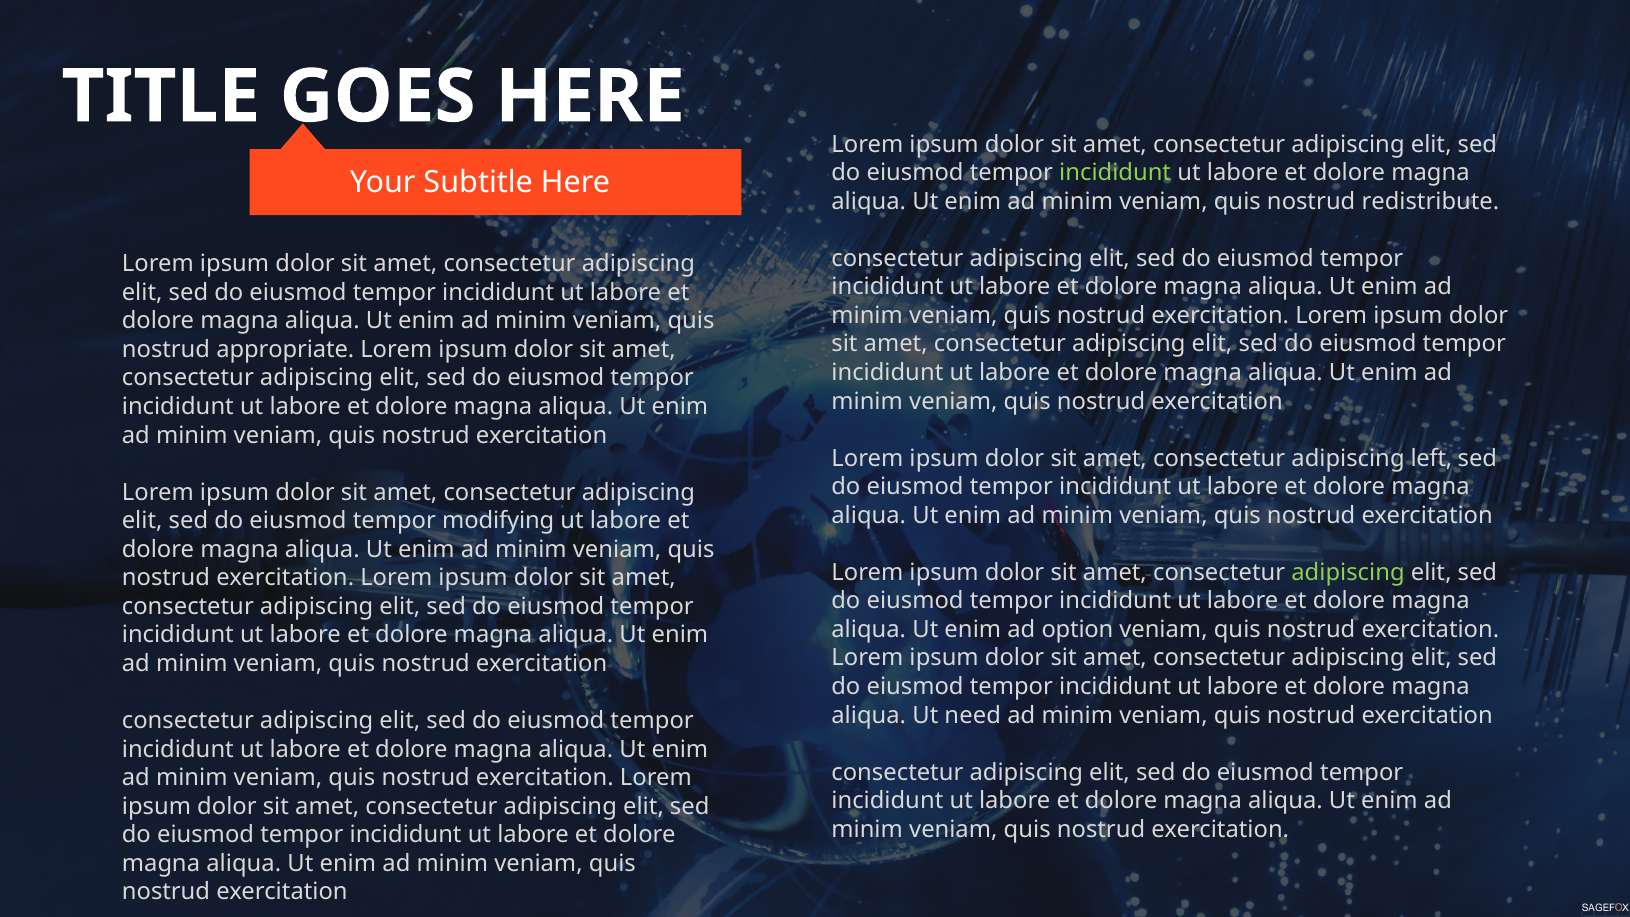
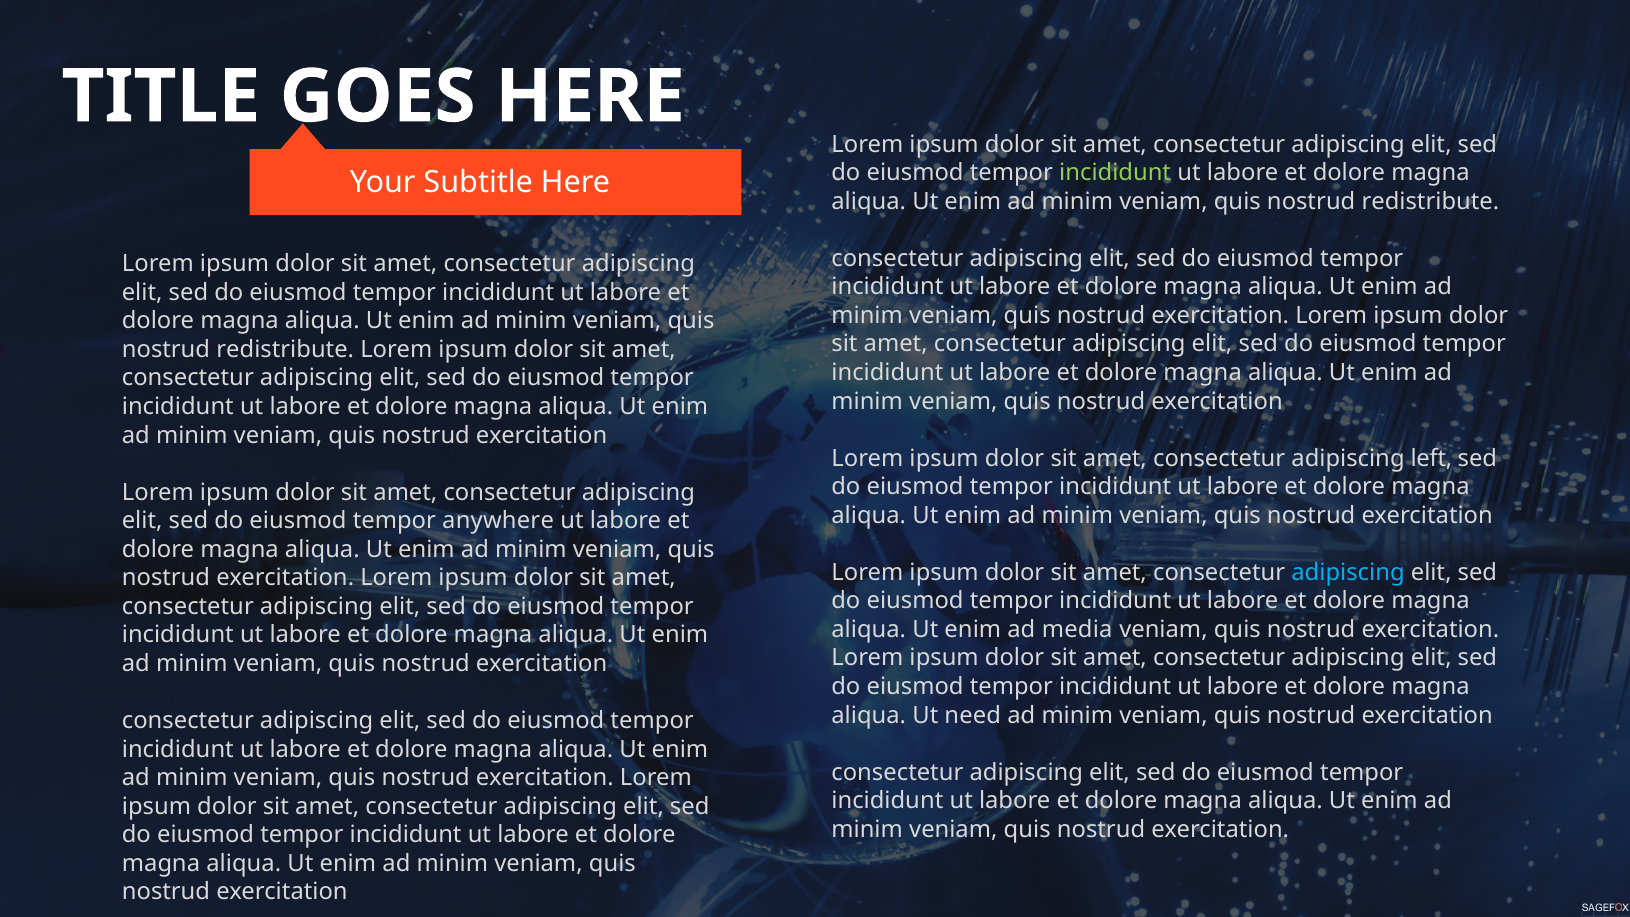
appropriate at (285, 350): appropriate -> redistribute
modifying: modifying -> anywhere
adipiscing at (1348, 572) colour: light green -> light blue
option: option -> media
